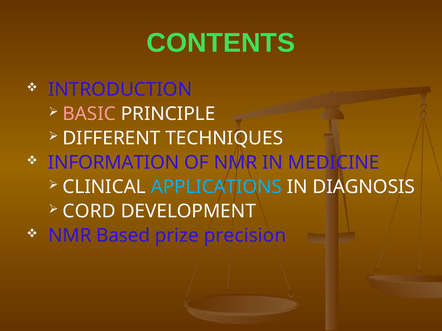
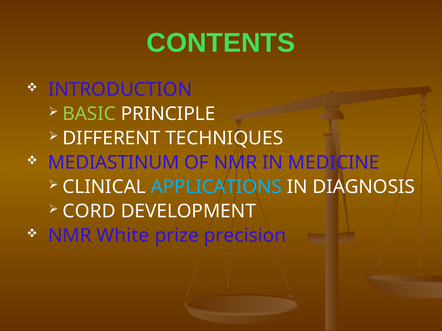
BASIC colour: pink -> light green
INFORMATION: INFORMATION -> MEDIASTINUM
Based: Based -> White
